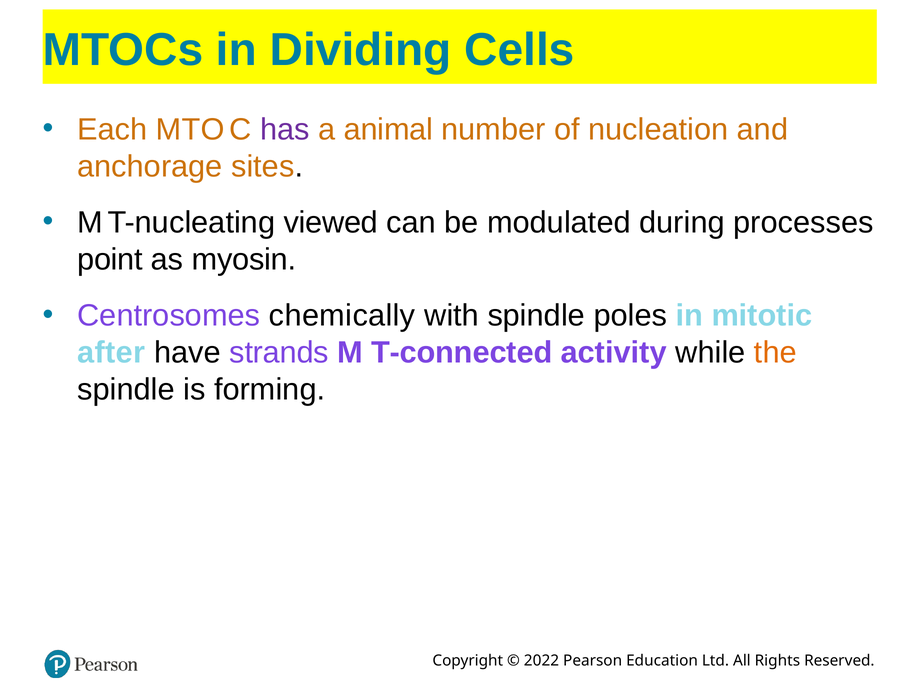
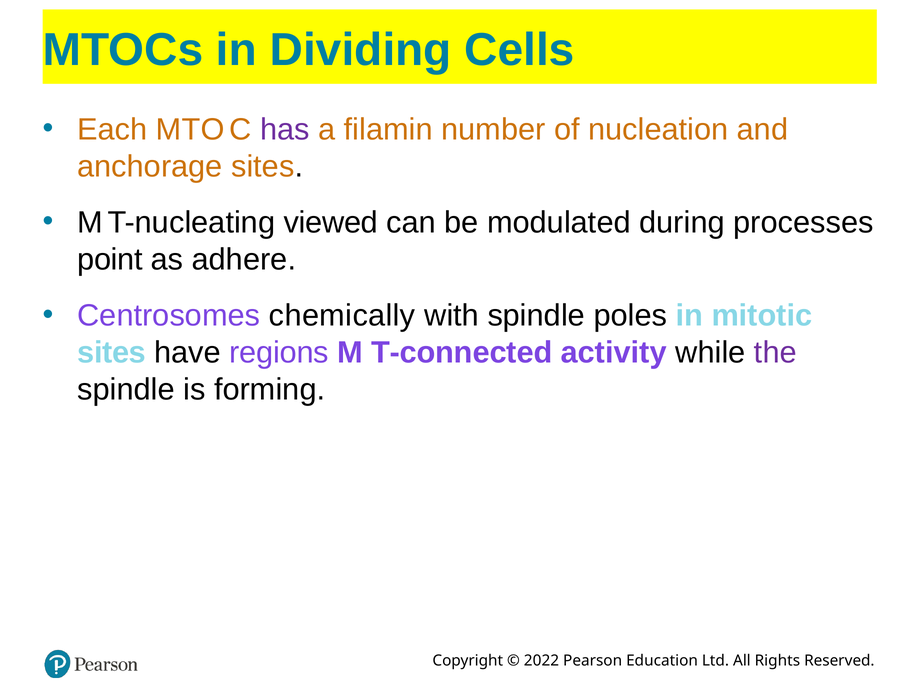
animal: animal -> filamin
myosin: myosin -> adhere
after at (111, 352): after -> sites
strands: strands -> regions
the colour: orange -> purple
